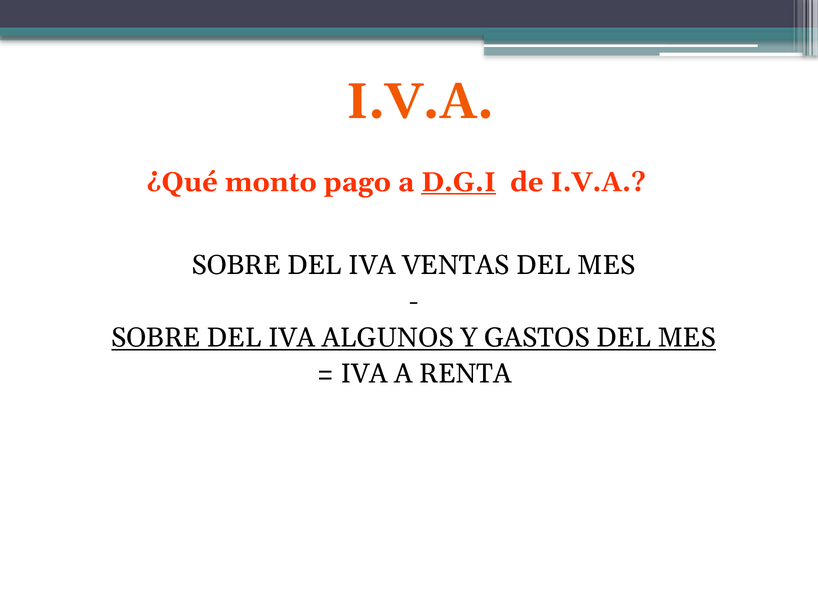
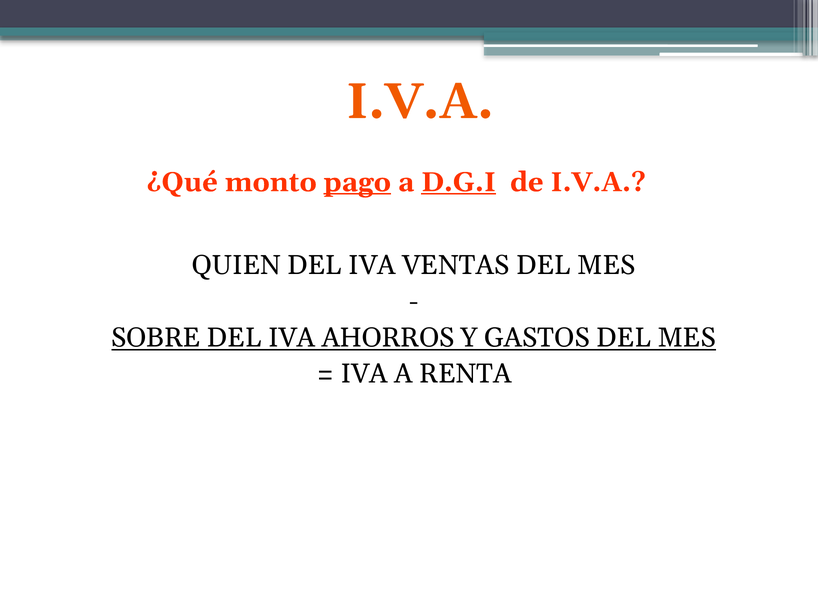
pago underline: none -> present
SOBRE at (236, 265): SOBRE -> QUIEN
ALGUNOS: ALGUNOS -> AHORROS
